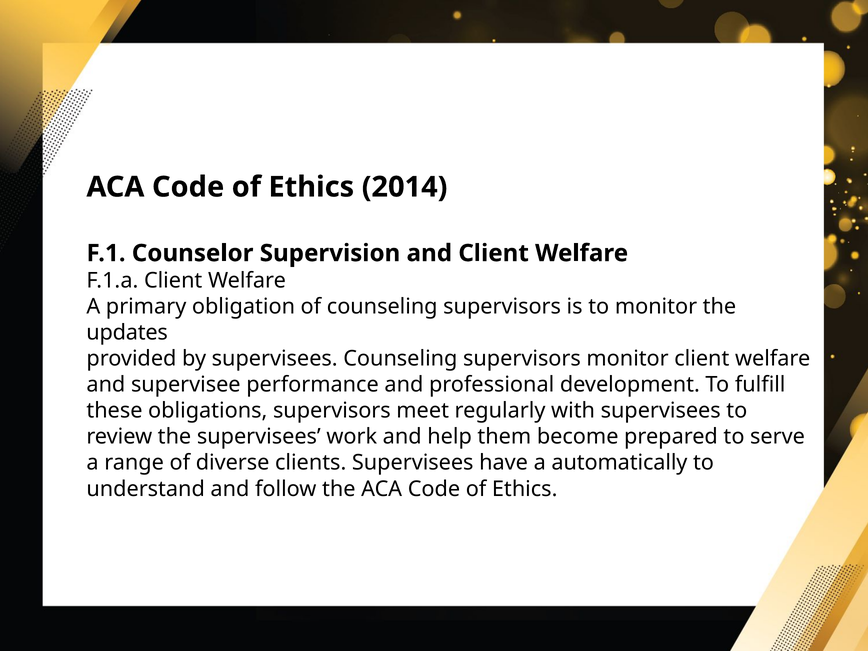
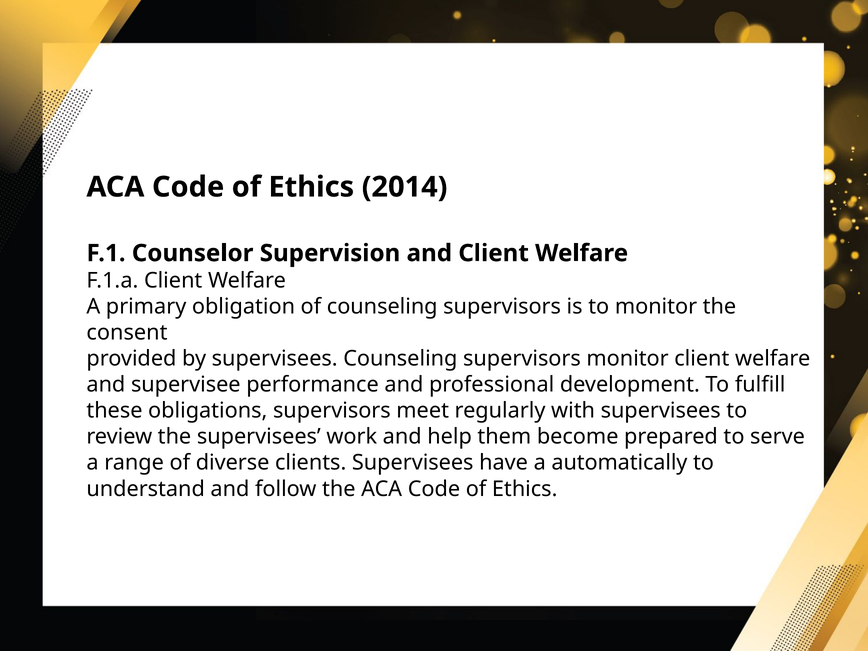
updates: updates -> consent
